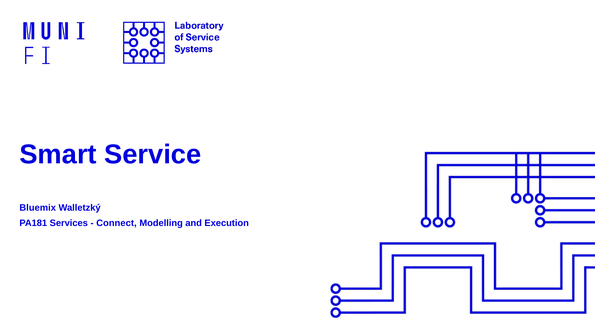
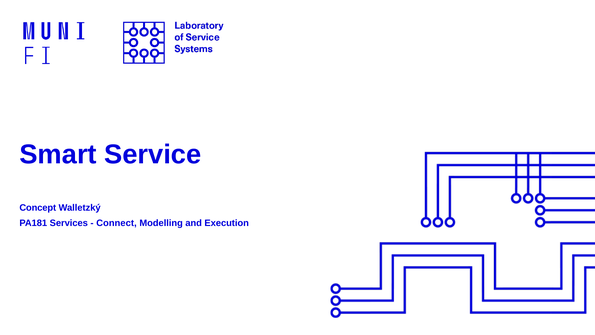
Bluemix: Bluemix -> Concept
